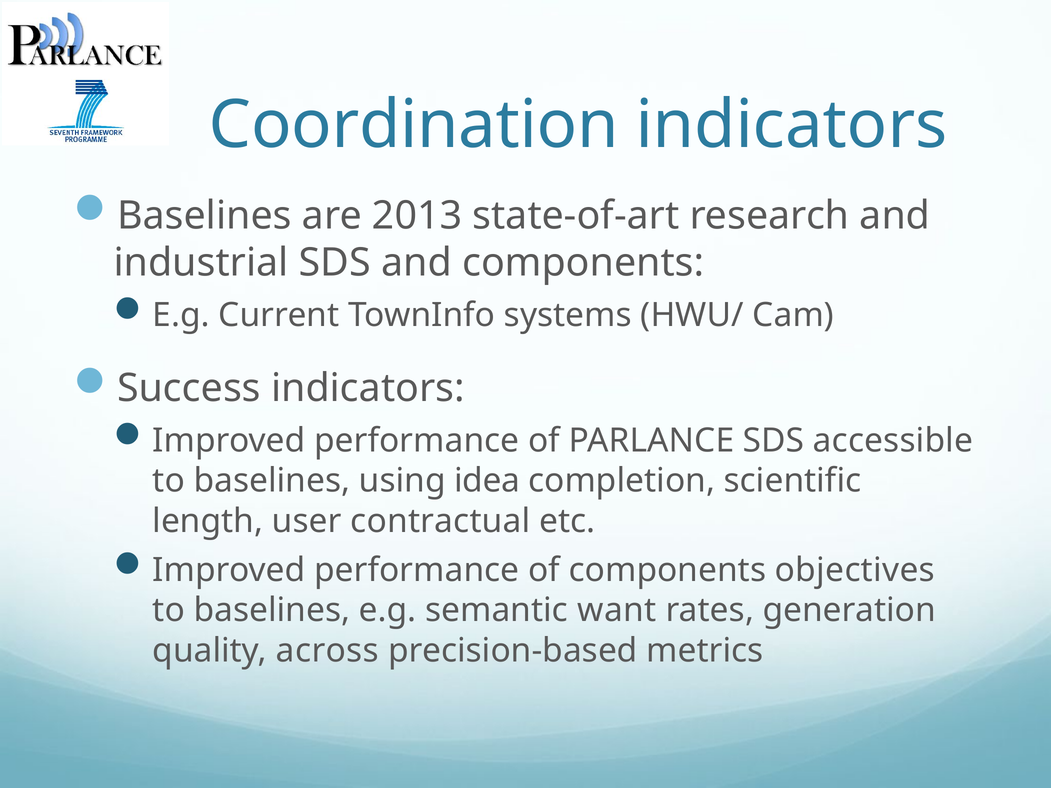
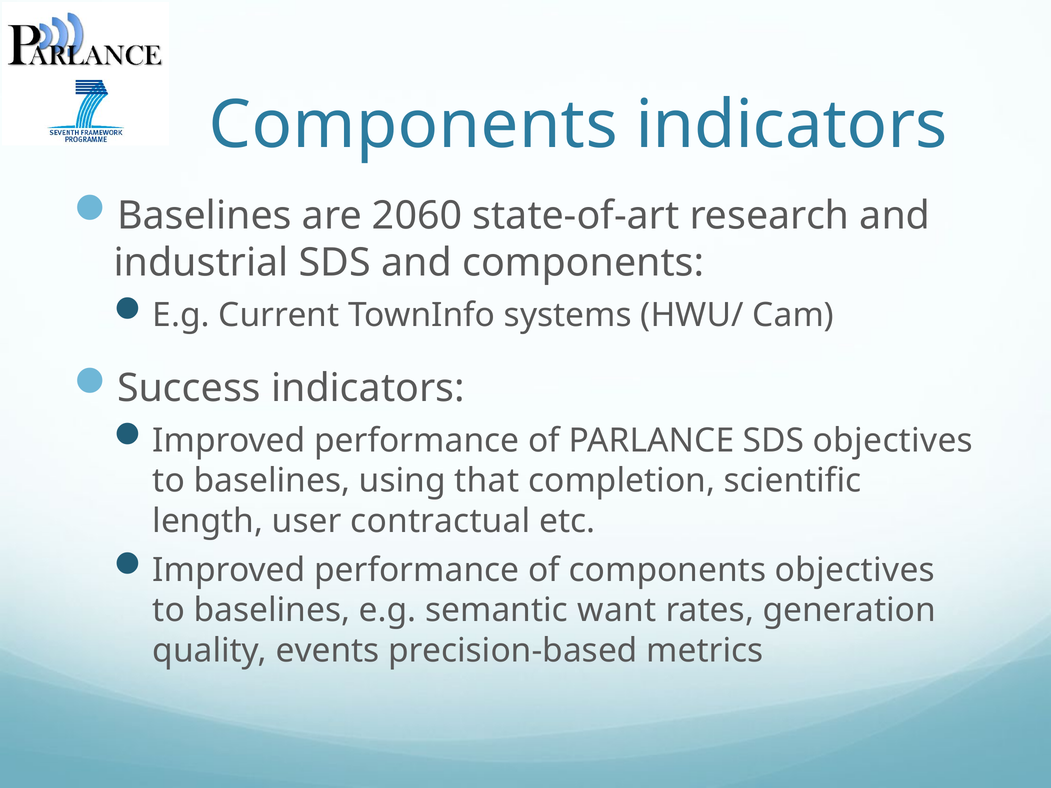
Coordination at (414, 125): Coordination -> Components
2013: 2013 -> 2060
SDS accessible: accessible -> objectives
idea: idea -> that
across: across -> events
